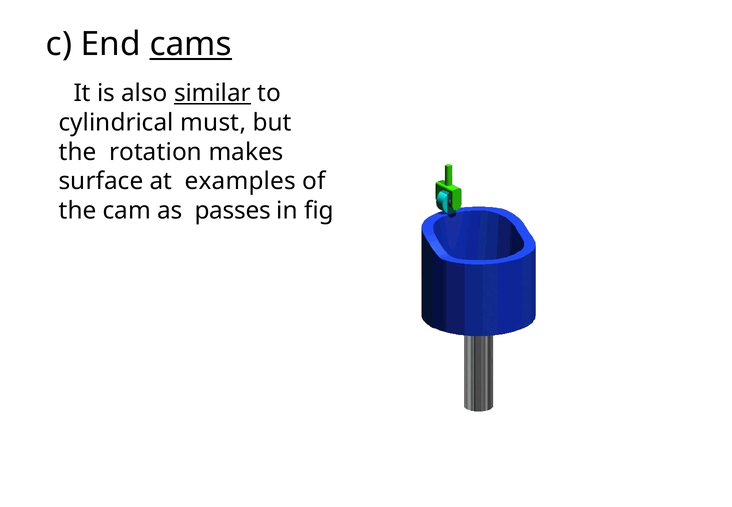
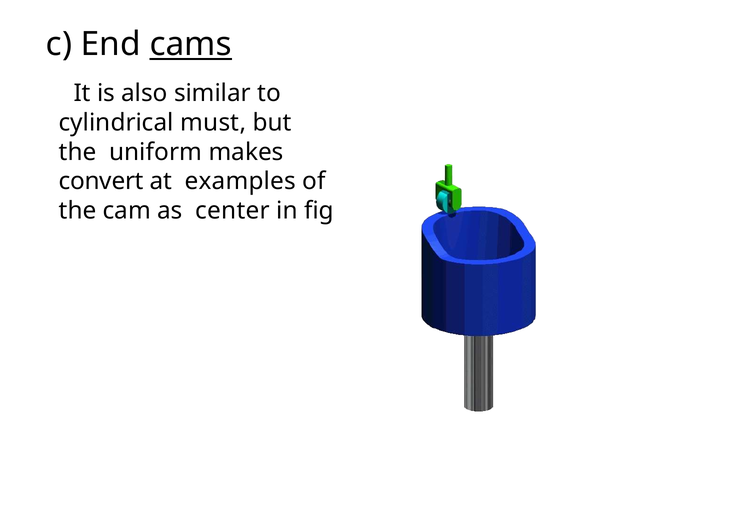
similar underline: present -> none
rotation: rotation -> uniform
surface: surface -> convert
passes: passes -> center
